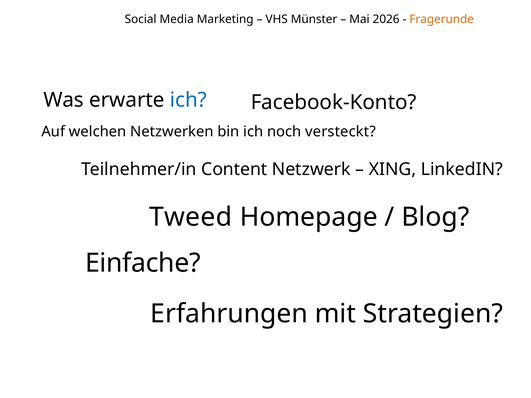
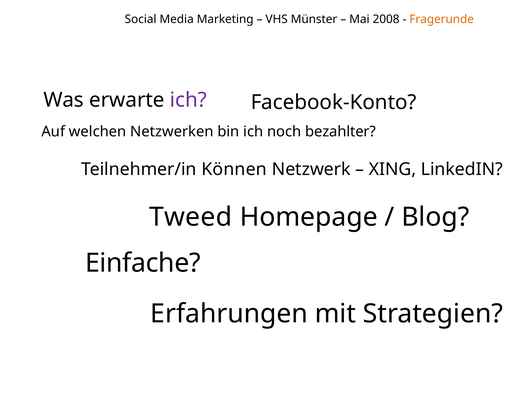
2026: 2026 -> 2008
ich at (188, 100) colour: blue -> purple
versteckt: versteckt -> bezahlter
Content: Content -> Können
